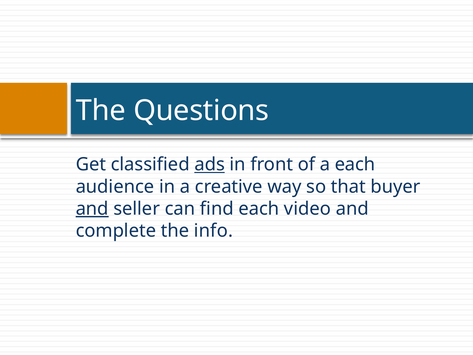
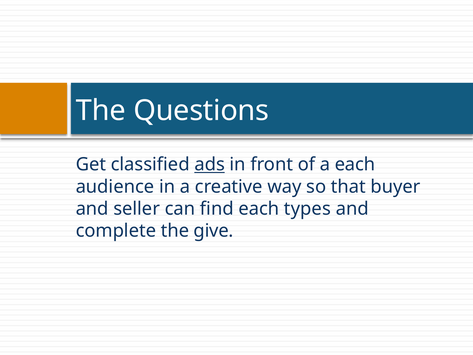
and at (92, 209) underline: present -> none
video: video -> types
info: info -> give
